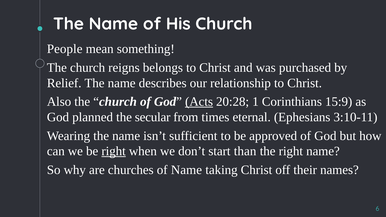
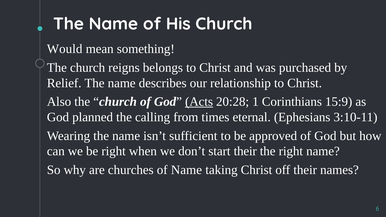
People: People -> Would
secular: secular -> calling
right at (114, 151) underline: present -> none
start than: than -> their
